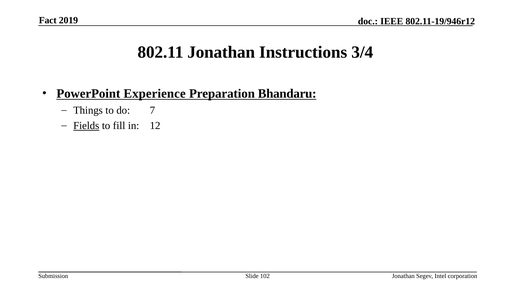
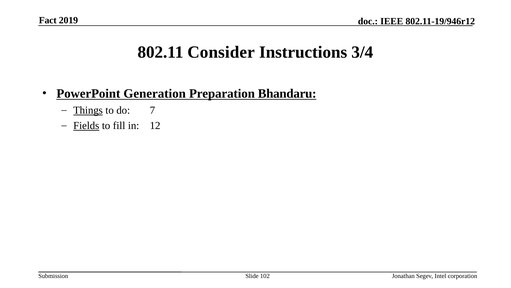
802.11 Jonathan: Jonathan -> Consider
Experience: Experience -> Generation
Things underline: none -> present
